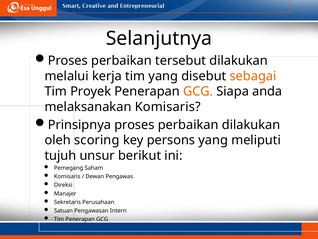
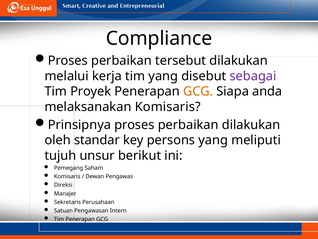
Selanjutnya: Selanjutnya -> Compliance
sebagai colour: orange -> purple
scoring: scoring -> standar
